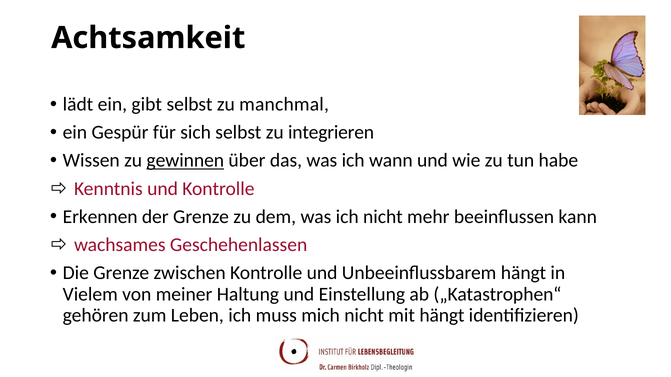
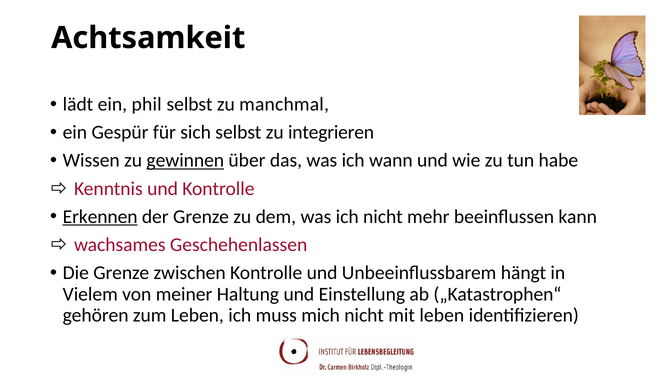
gibt: gibt -> phil
Erkennen underline: none -> present
mit hängt: hängt -> leben
